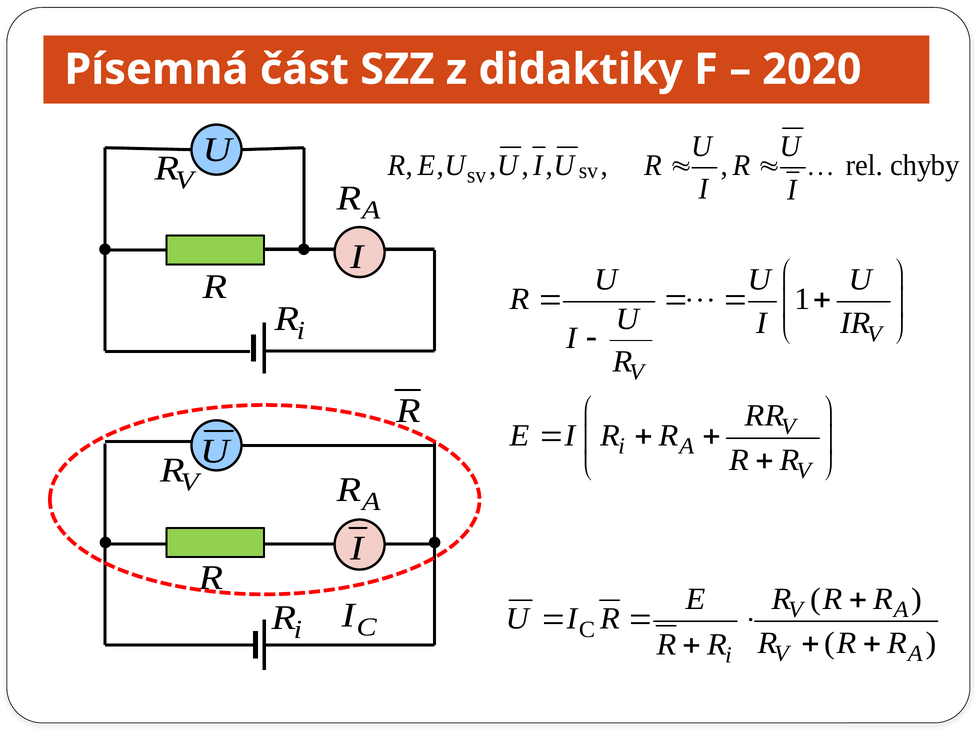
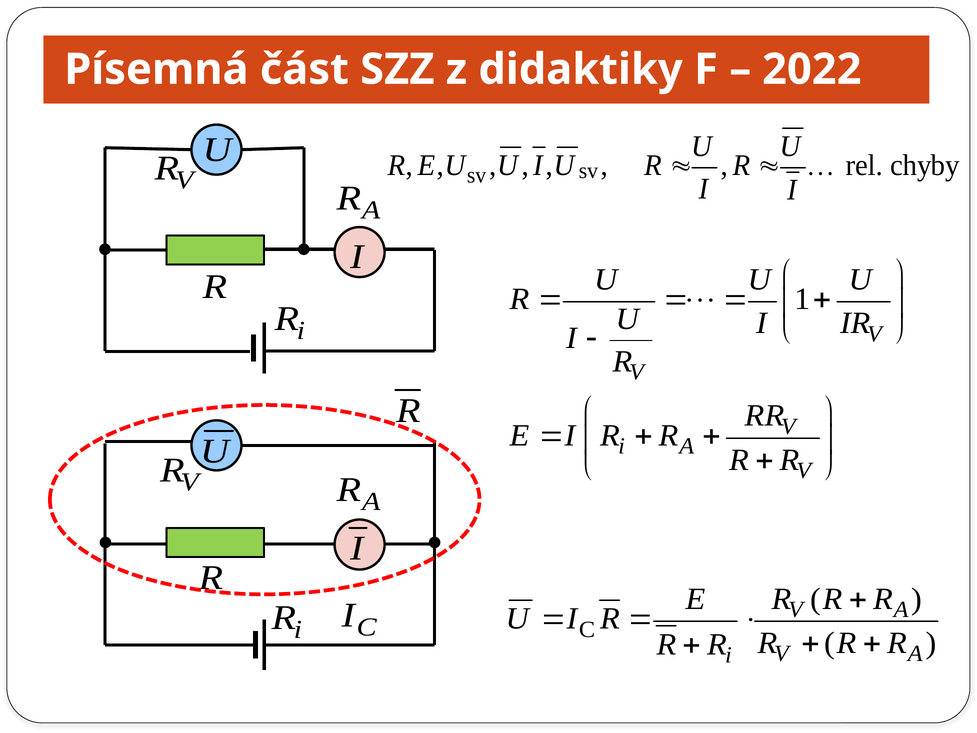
2020: 2020 -> 2022
